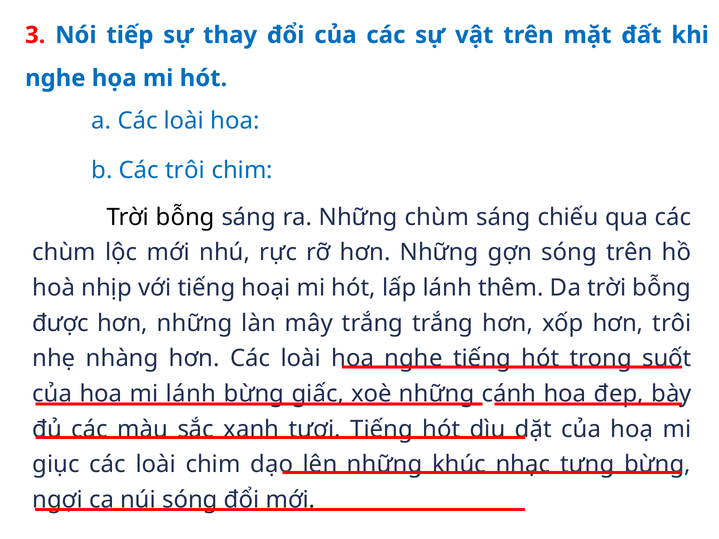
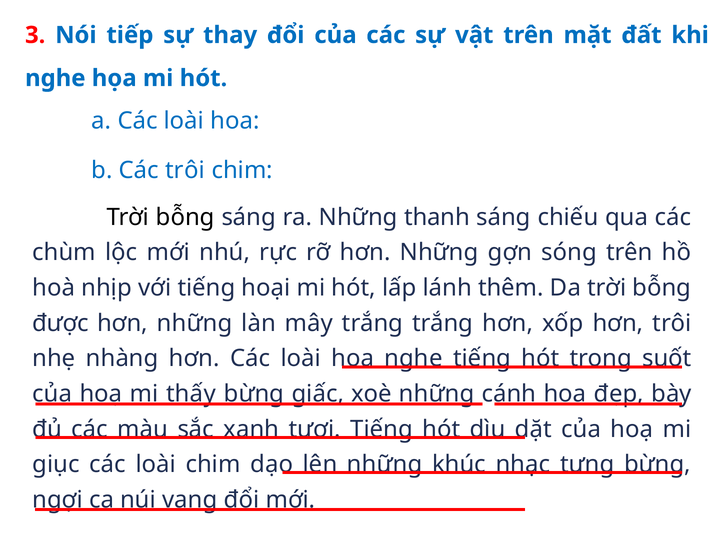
Những chùm: chùm -> thanh
mi lánh: lánh -> thấy
núi sóng: sóng -> vang
